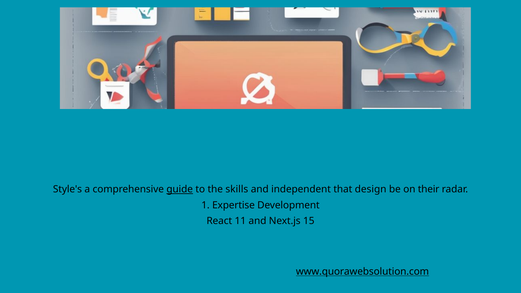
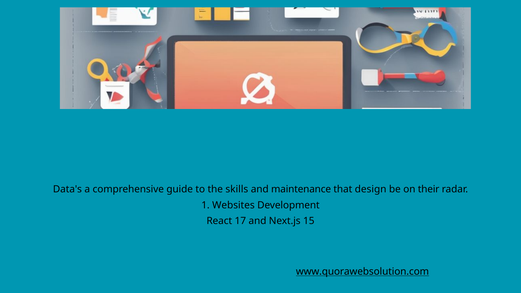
Style's: Style's -> Data's
guide underline: present -> none
independent: independent -> maintenance
Expertise: Expertise -> Websites
11: 11 -> 17
